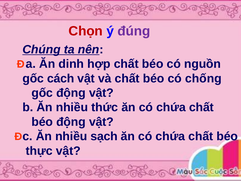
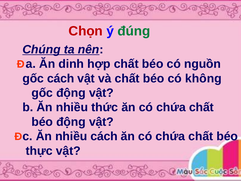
đúng colour: purple -> green
chống: chống -> không
nhiều sạch: sạch -> cách
